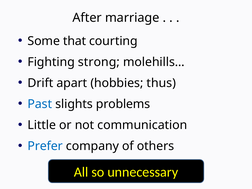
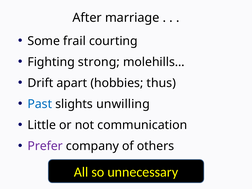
that: that -> frail
problems: problems -> unwilling
Prefer colour: blue -> purple
